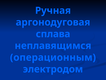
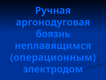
сплава: сплава -> боязнь
